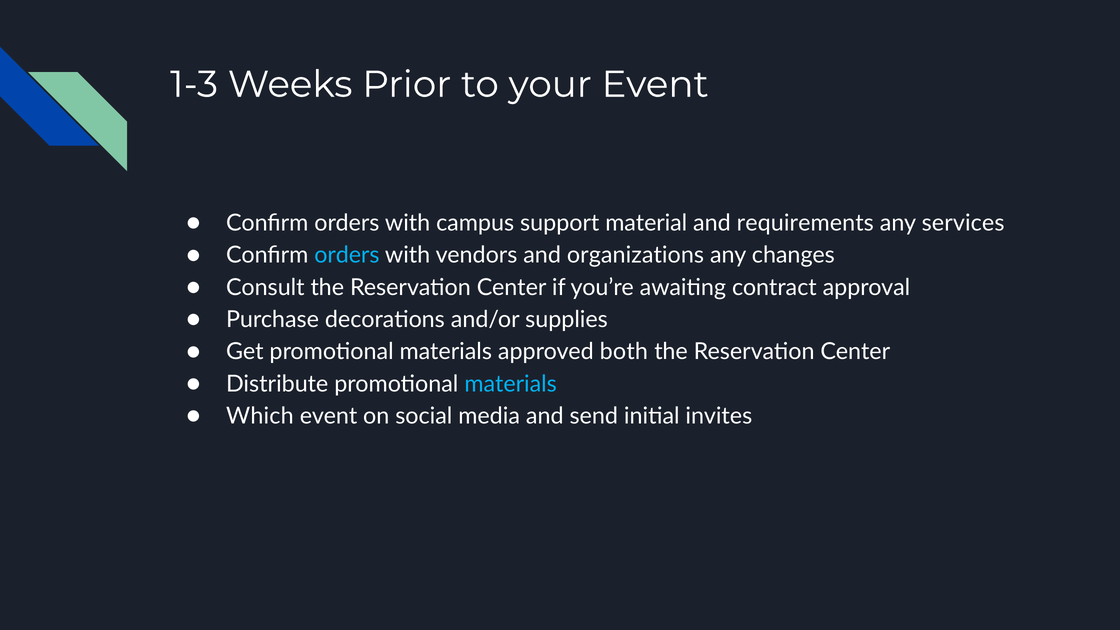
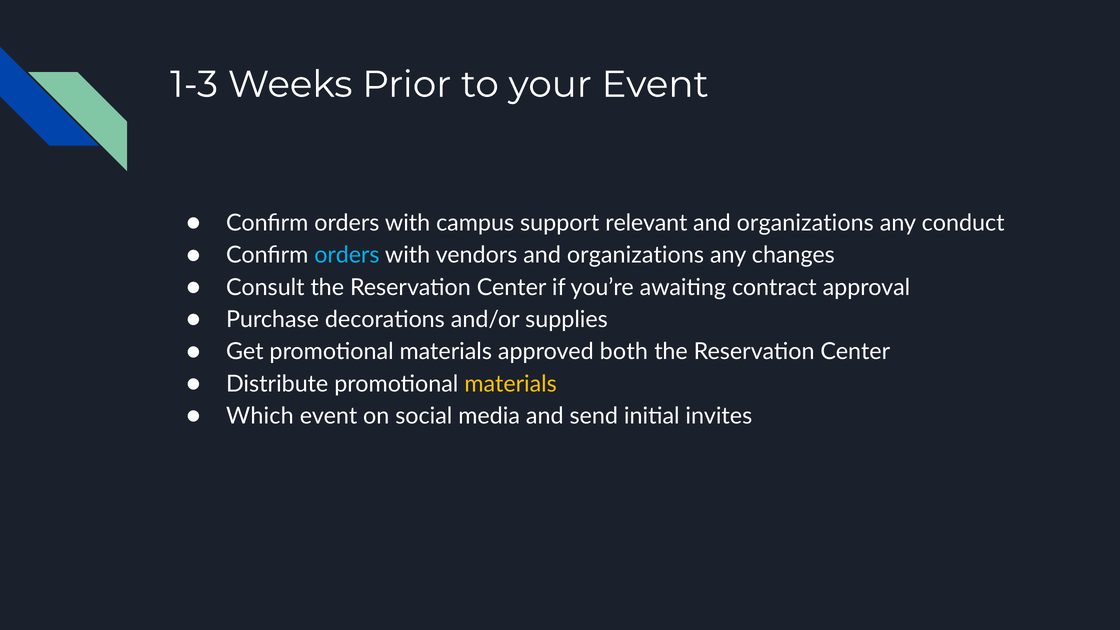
material: material -> relevant
requirements at (805, 223): requirements -> organizations
services: services -> conduct
materials at (511, 384) colour: light blue -> yellow
